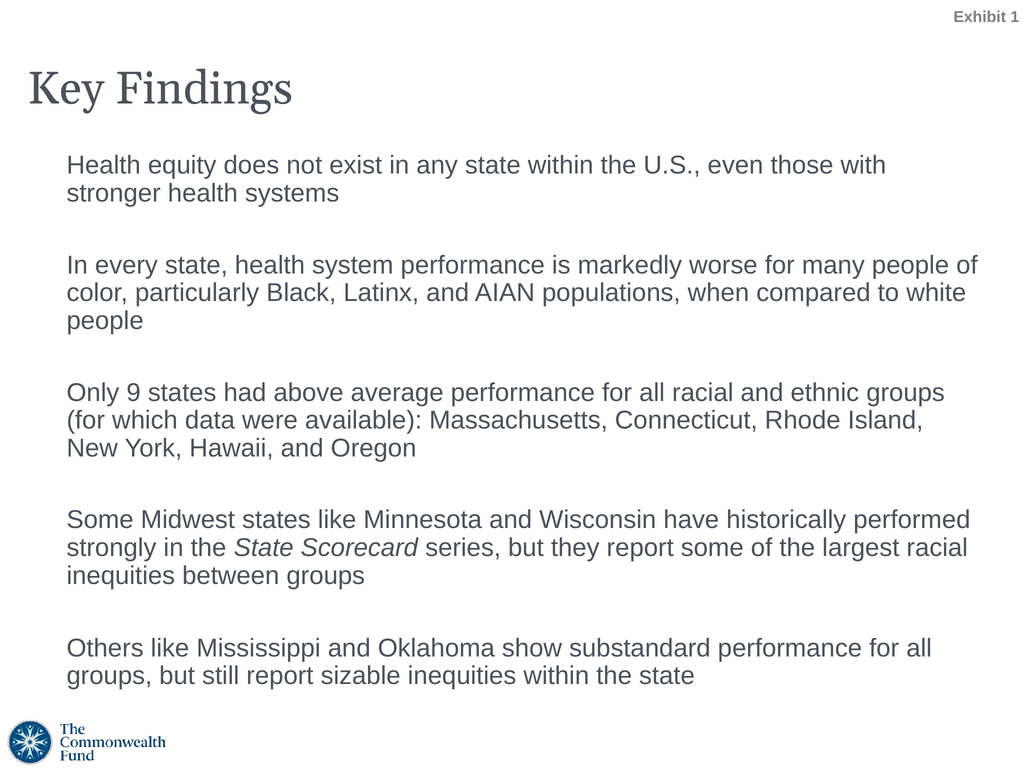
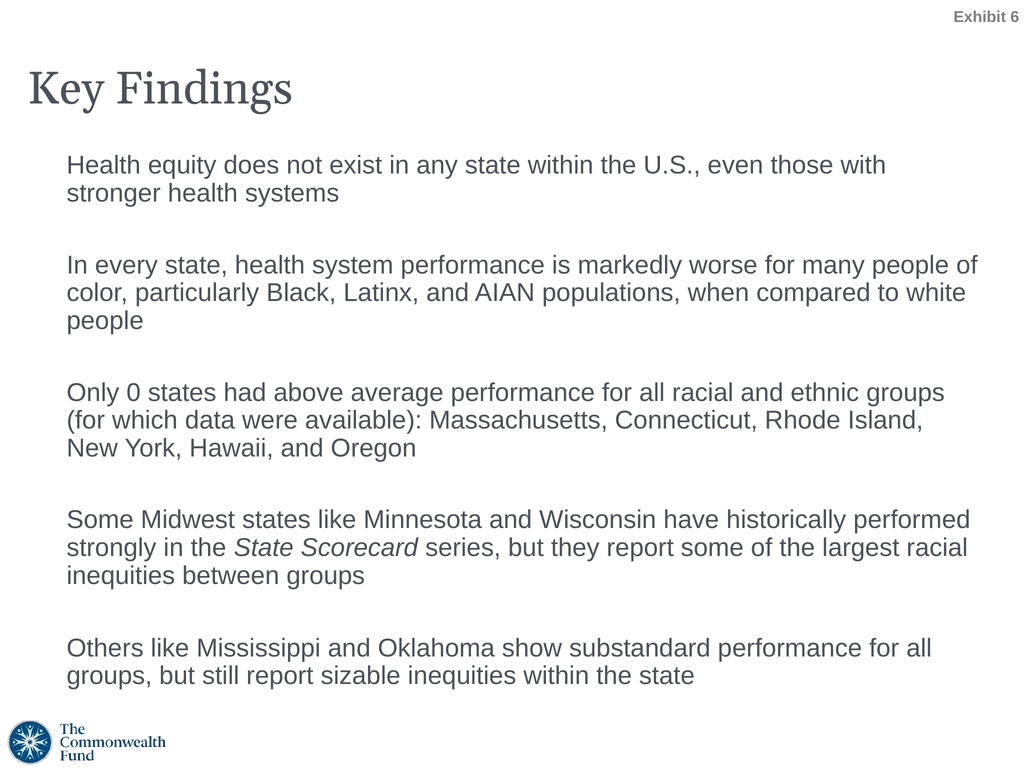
1: 1 -> 6
9: 9 -> 0
